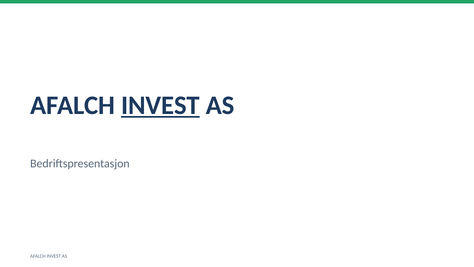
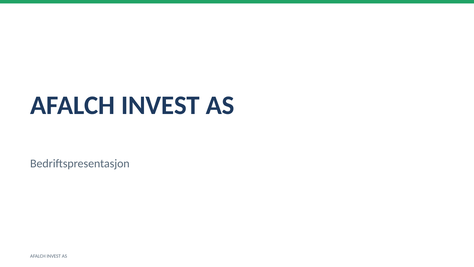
INVEST at (160, 105) underline: present -> none
